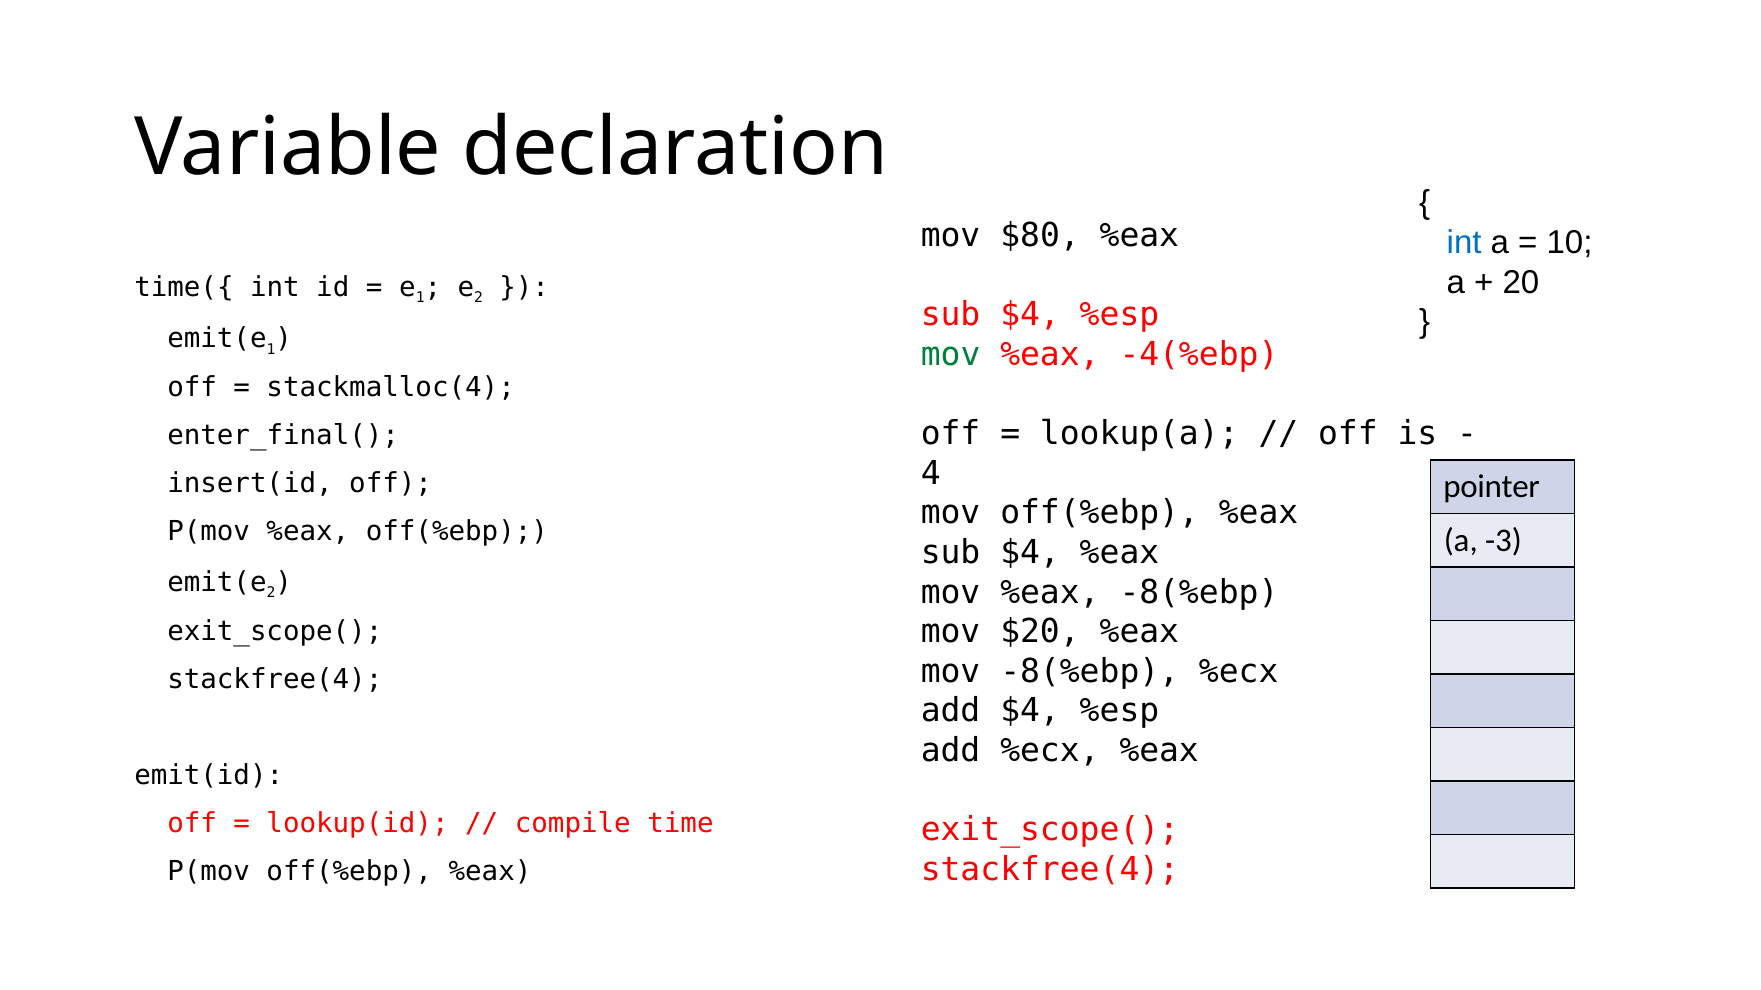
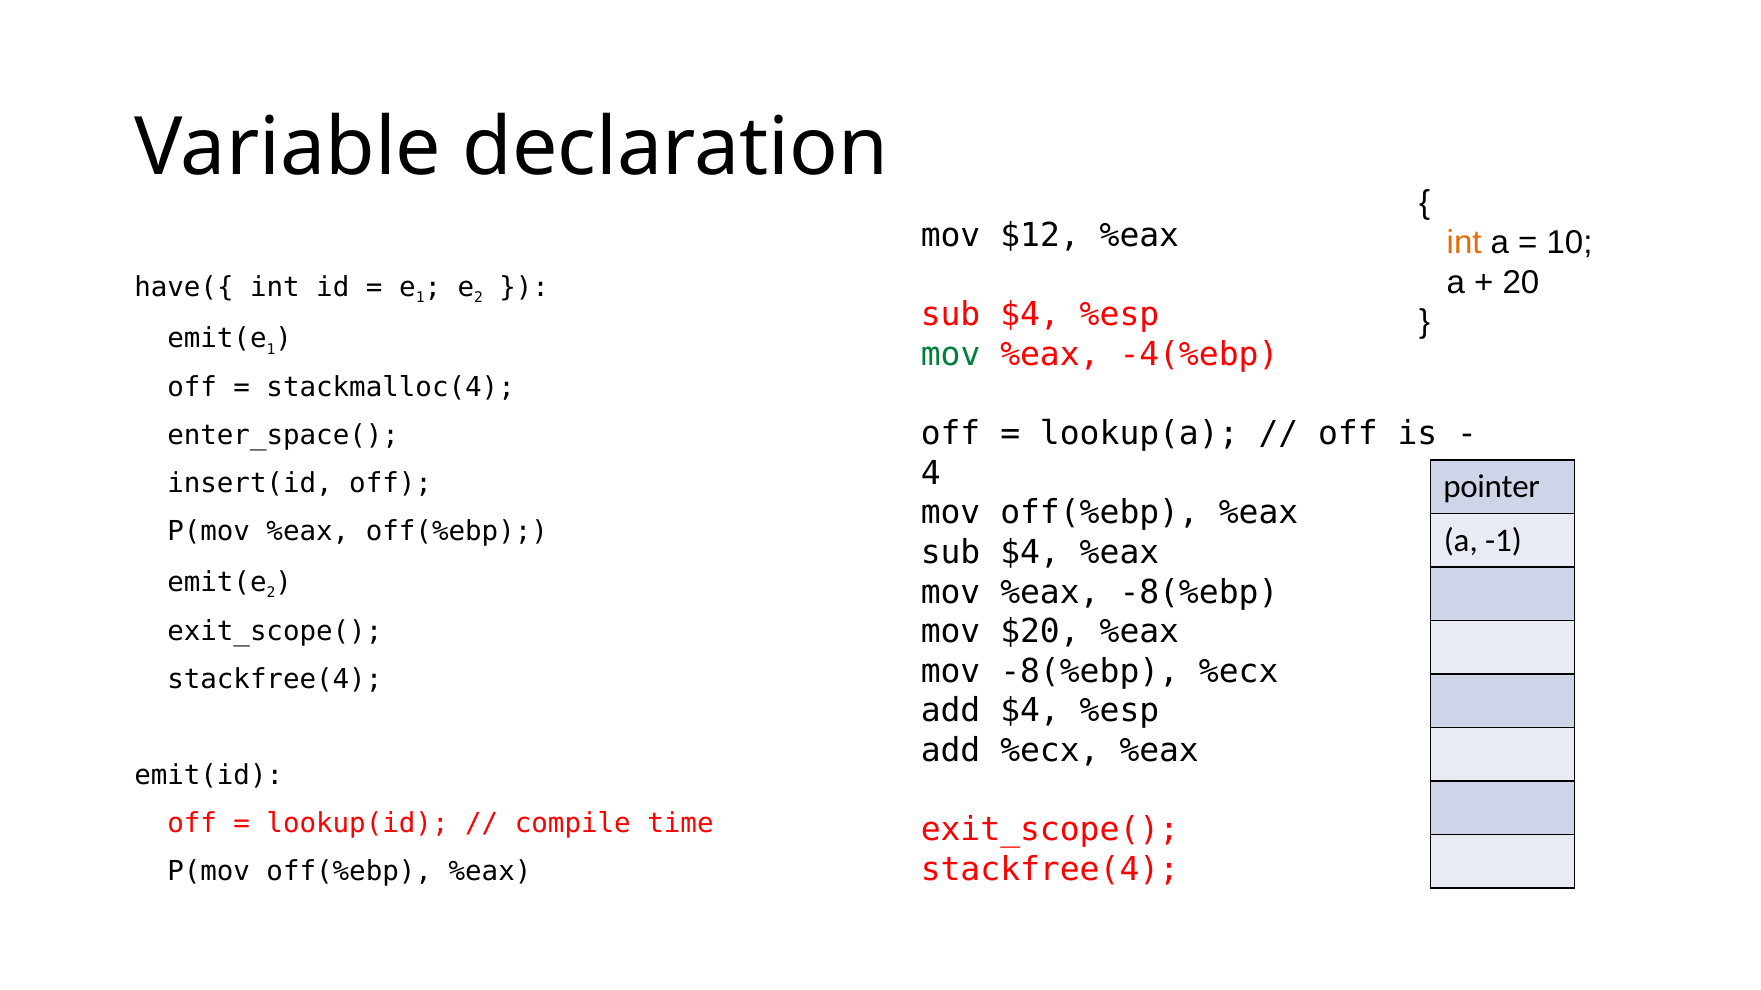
$80: $80 -> $12
int at (1464, 243) colour: blue -> orange
time({: time({ -> have({
enter_final(: enter_final( -> enter_space(
-3: -3 -> -1
